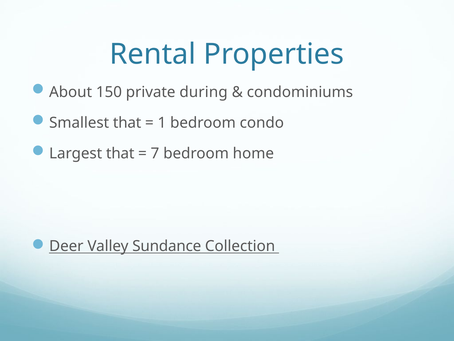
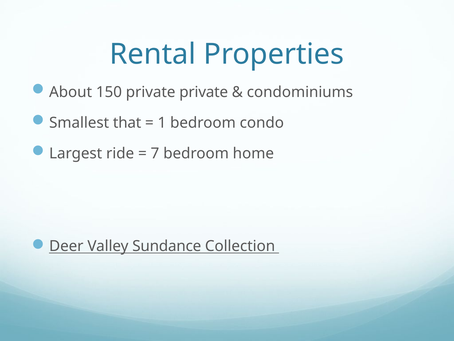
private during: during -> private
Largest that: that -> ride
